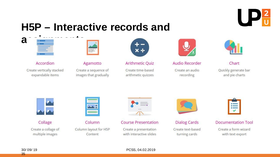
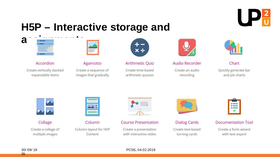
records: records -> storage
